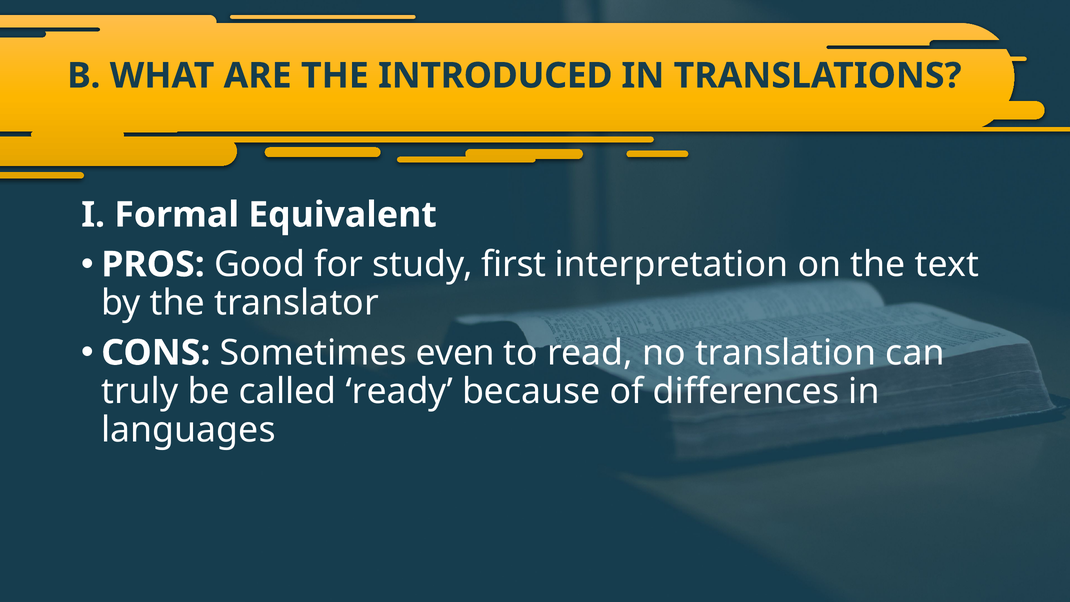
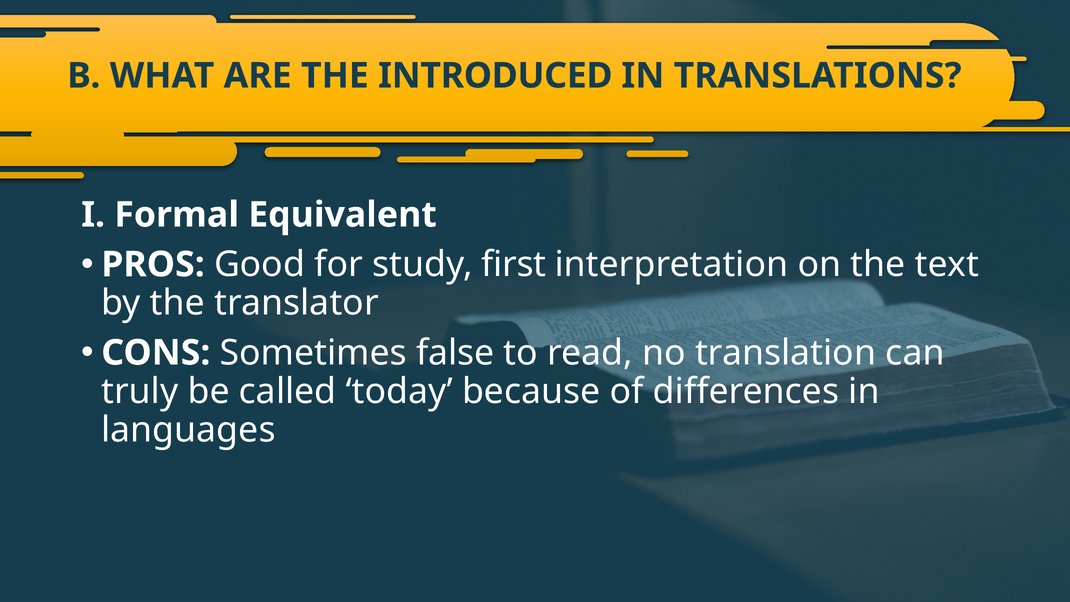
even: even -> false
ready: ready -> today
